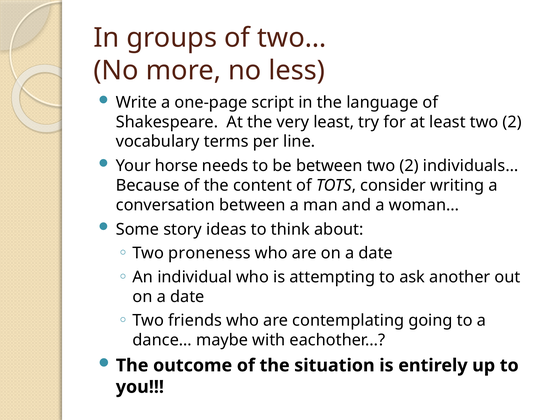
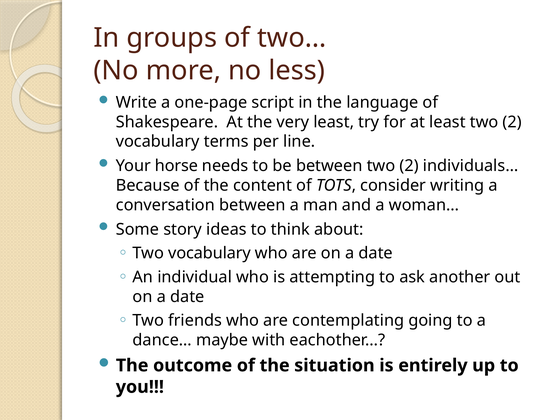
Two proneness: proneness -> vocabulary
